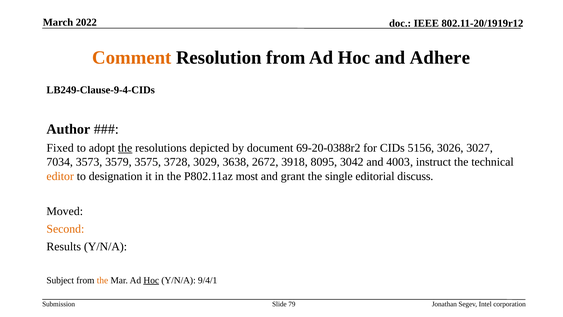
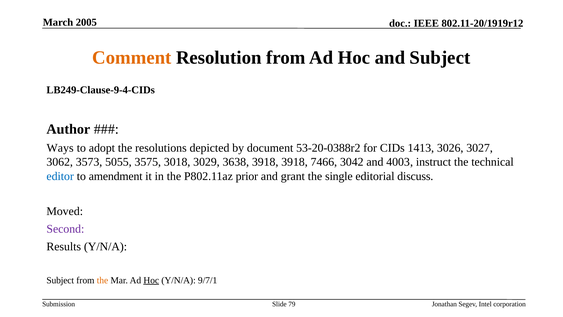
2022: 2022 -> 2005
and Adhere: Adhere -> Subject
Fixed: Fixed -> Ways
the at (125, 148) underline: present -> none
69-20-0388r2: 69-20-0388r2 -> 53-20-0388r2
5156: 5156 -> 1413
7034: 7034 -> 3062
3579: 3579 -> 5055
3728: 3728 -> 3018
3638 2672: 2672 -> 3918
8095: 8095 -> 7466
editor colour: orange -> blue
designation: designation -> amendment
most: most -> prior
Second colour: orange -> purple
9/4/1: 9/4/1 -> 9/7/1
